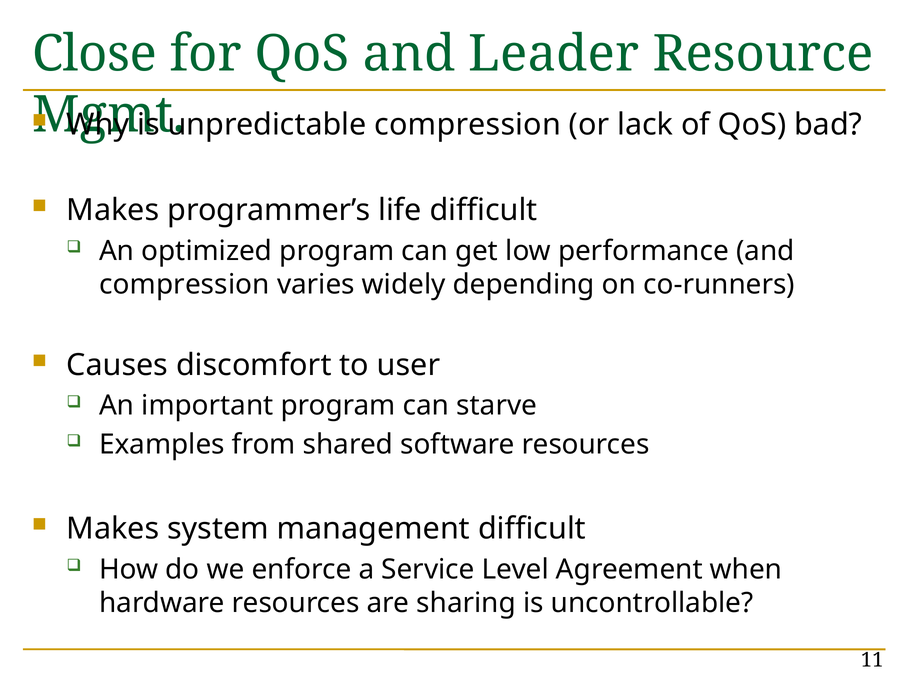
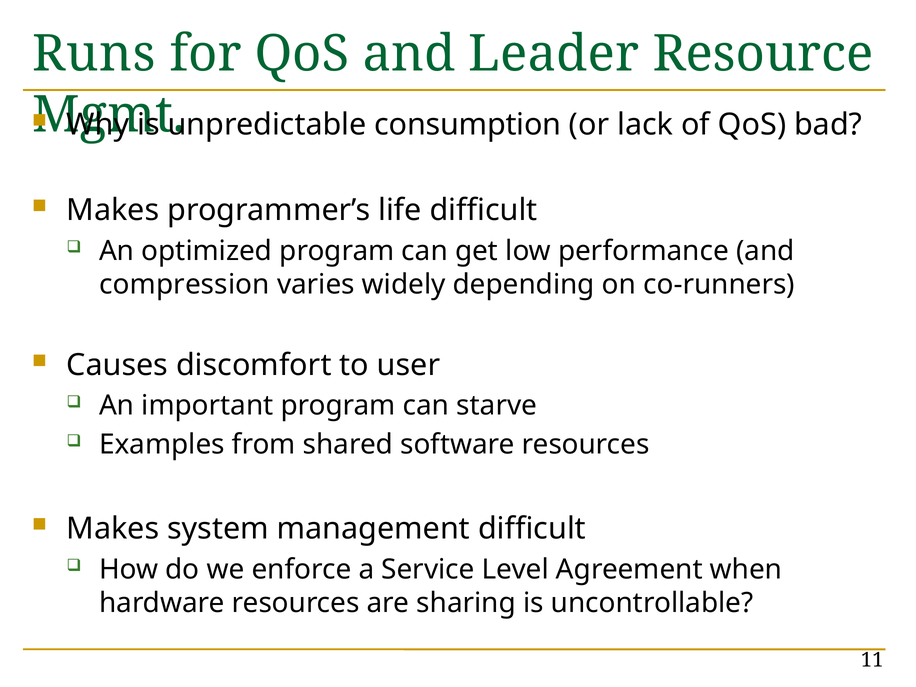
Close: Close -> Runs
unpredictable compression: compression -> consumption
